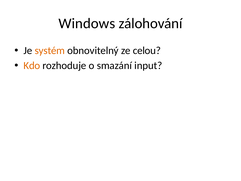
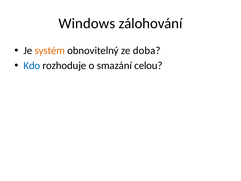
celou: celou -> doba
Kdo colour: orange -> blue
input: input -> celou
